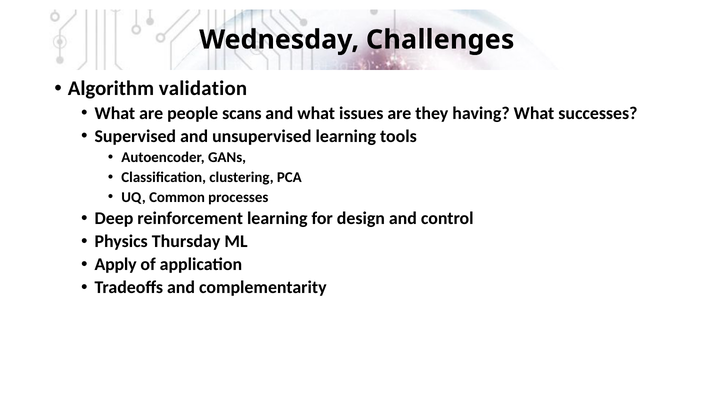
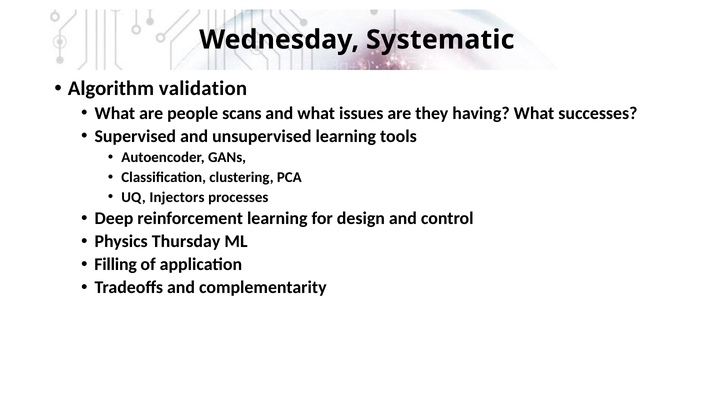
Challenges: Challenges -> Systematic
Common: Common -> Injectors
Apply: Apply -> Filling
